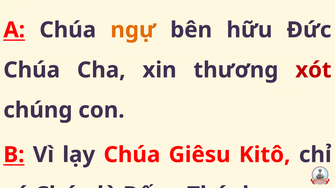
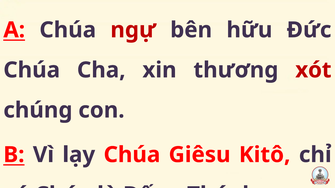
ngự colour: orange -> red
